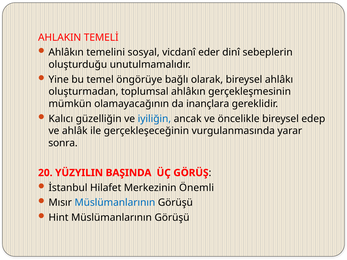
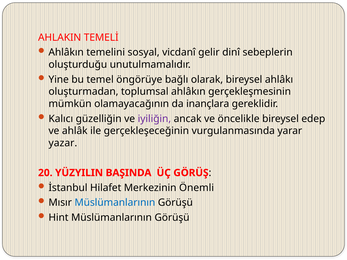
eder: eder -> gelir
iyiliğin colour: blue -> purple
sonra: sonra -> yazar
